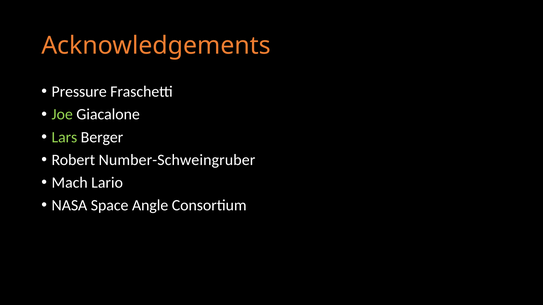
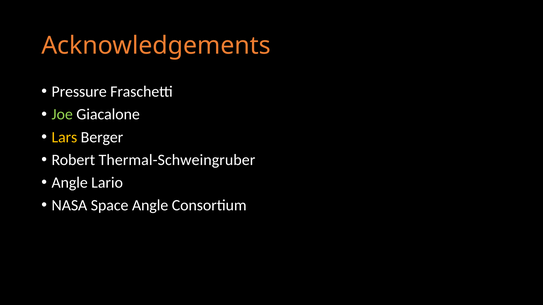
Lars colour: light green -> yellow
Number-Schweingruber: Number-Schweingruber -> Thermal-Schweingruber
Mach at (70, 183): Mach -> Angle
